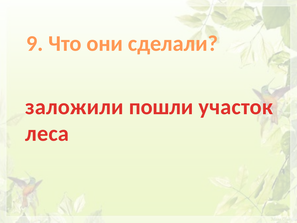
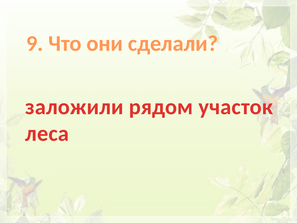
пошли: пошли -> рядом
